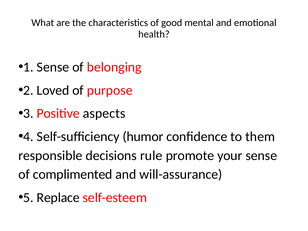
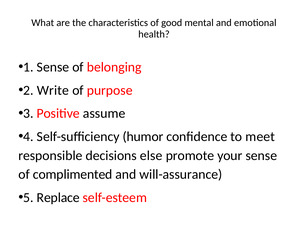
Loved: Loved -> Write
aspects: aspects -> assume
them: them -> meet
rule: rule -> else
